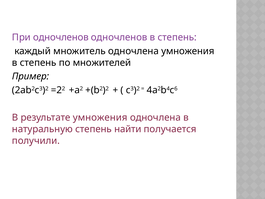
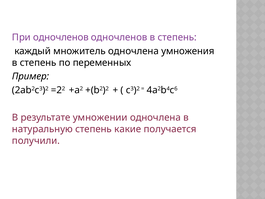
множителей: множителей -> переменных
результате умножения: умножения -> умножении
найти: найти -> какие
